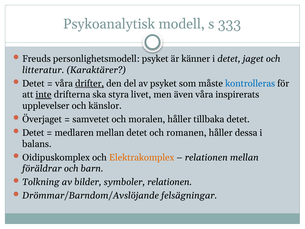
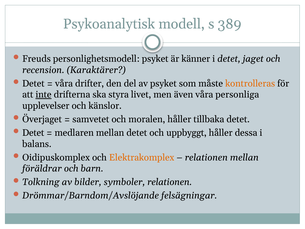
333: 333 -> 389
litteratur: litteratur -> recension
drifter underline: present -> none
kontrolleras colour: blue -> orange
inspirerats: inspirerats -> personliga
romanen: romanen -> uppbyggt
